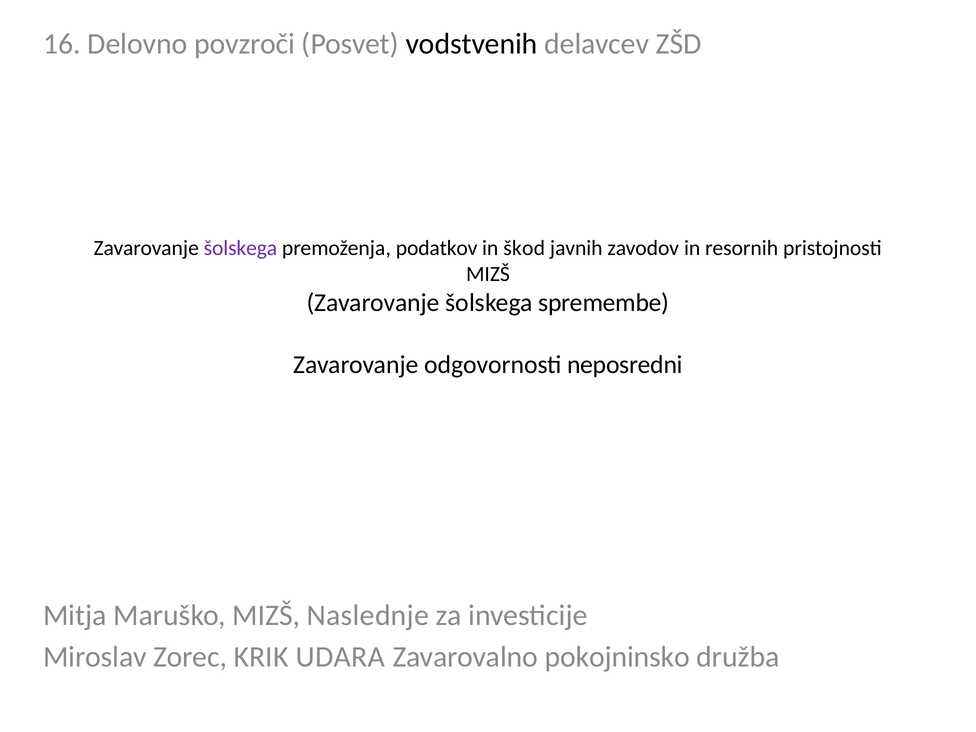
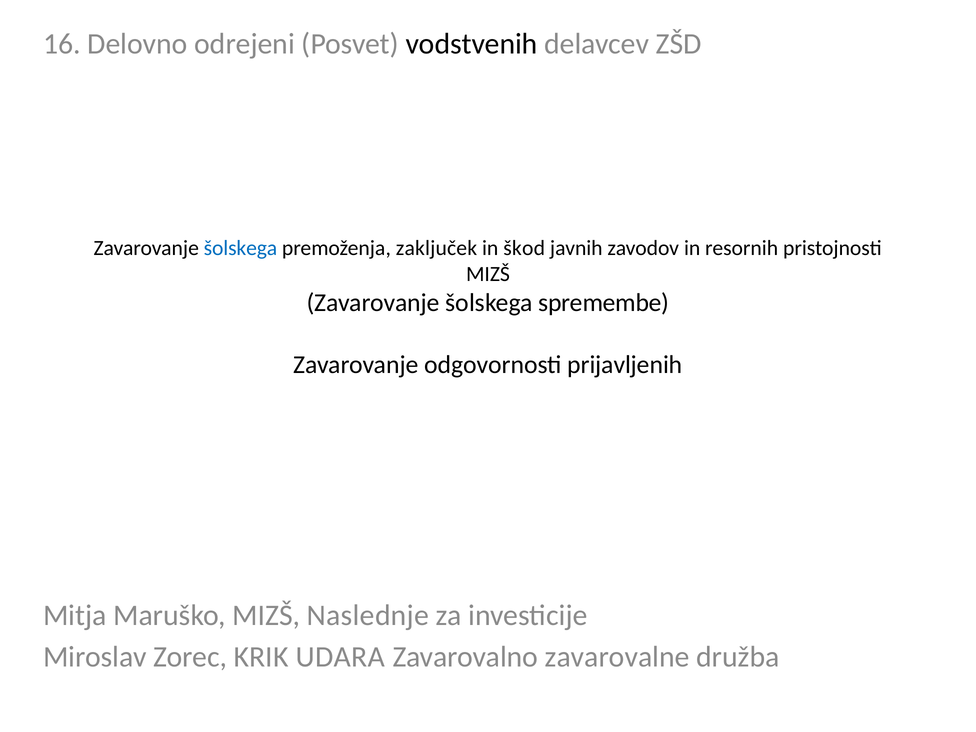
povzroči: povzroči -> odrejeni
šolskega at (240, 248) colour: purple -> blue
podatkov: podatkov -> zaključek
neposredni: neposredni -> prijavljenih
pokojninsko: pokojninsko -> zavarovalne
